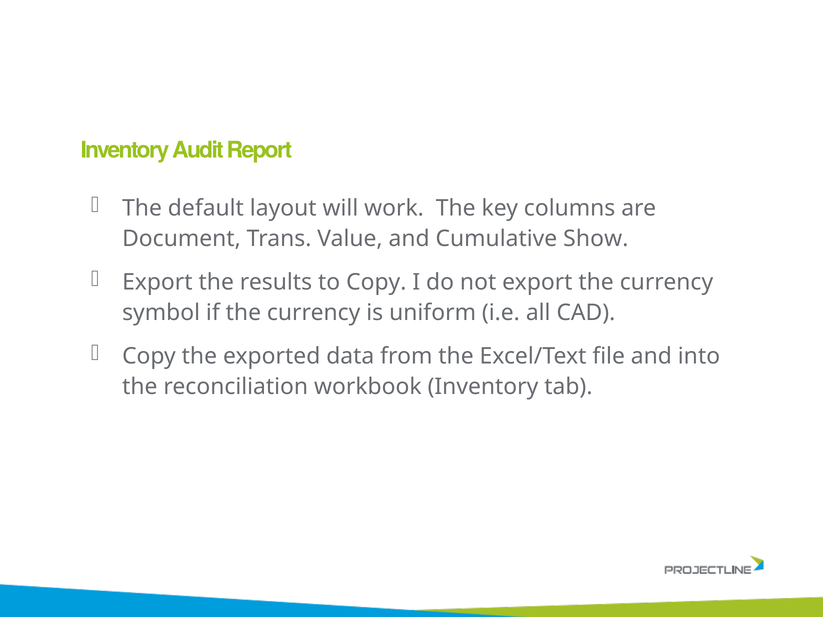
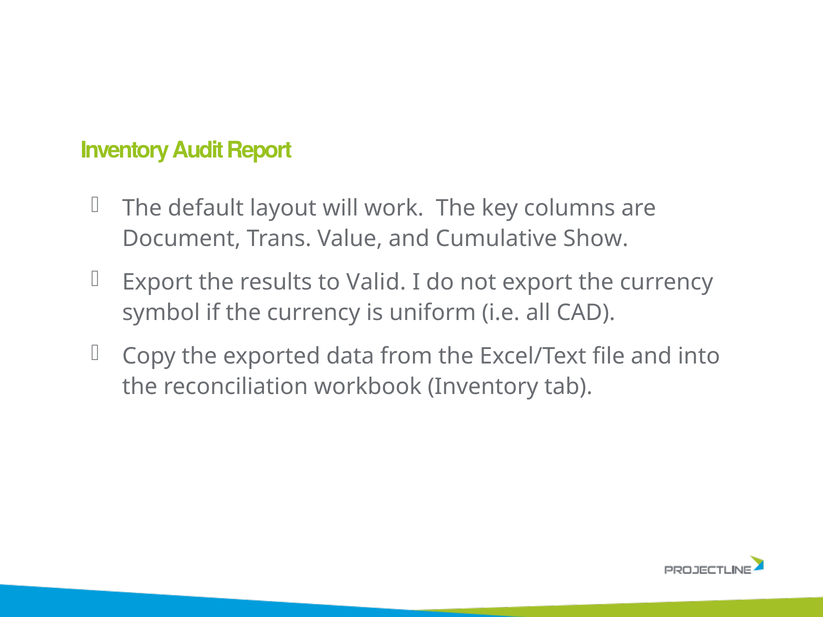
to Copy: Copy -> Valid
